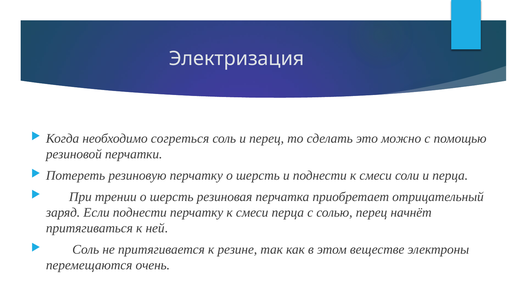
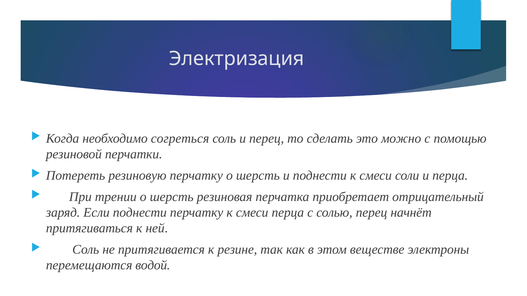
очень: очень -> водой
